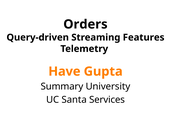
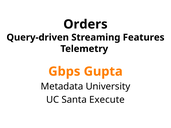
Have: Have -> Gbps
Summary: Summary -> Metadata
Services: Services -> Execute
